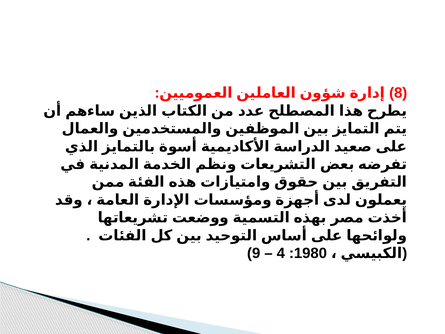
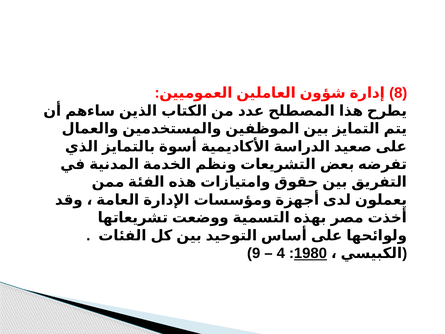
1980 underline: none -> present
